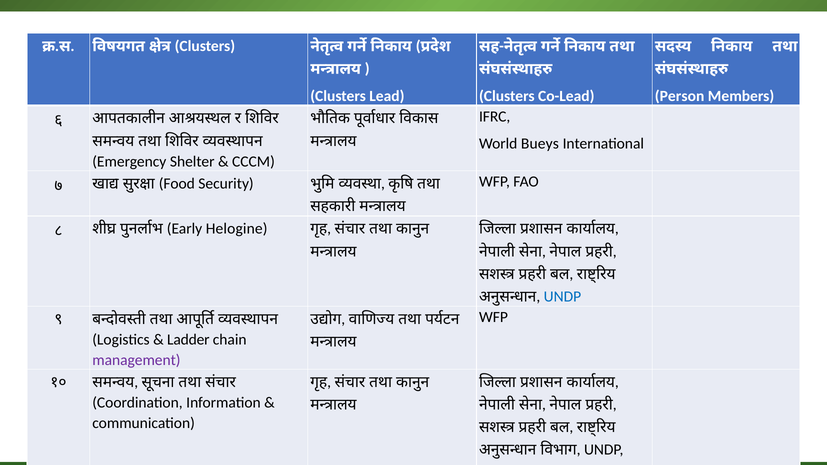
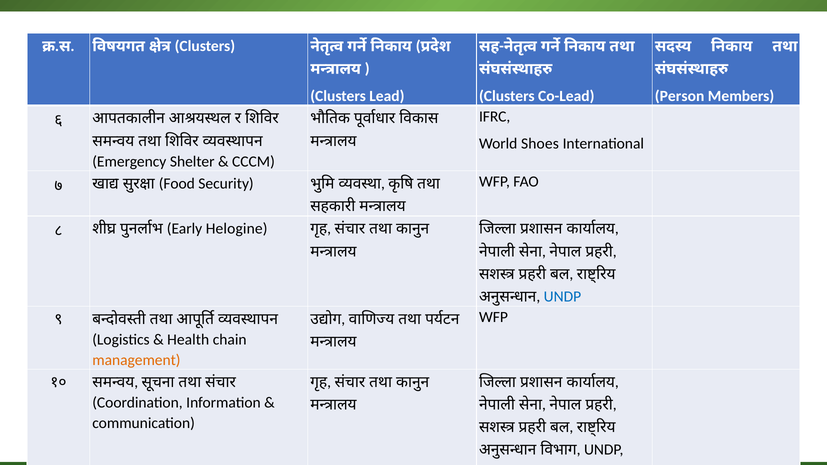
Bueys: Bueys -> Shoes
Ladder: Ladder -> Health
management colour: purple -> orange
